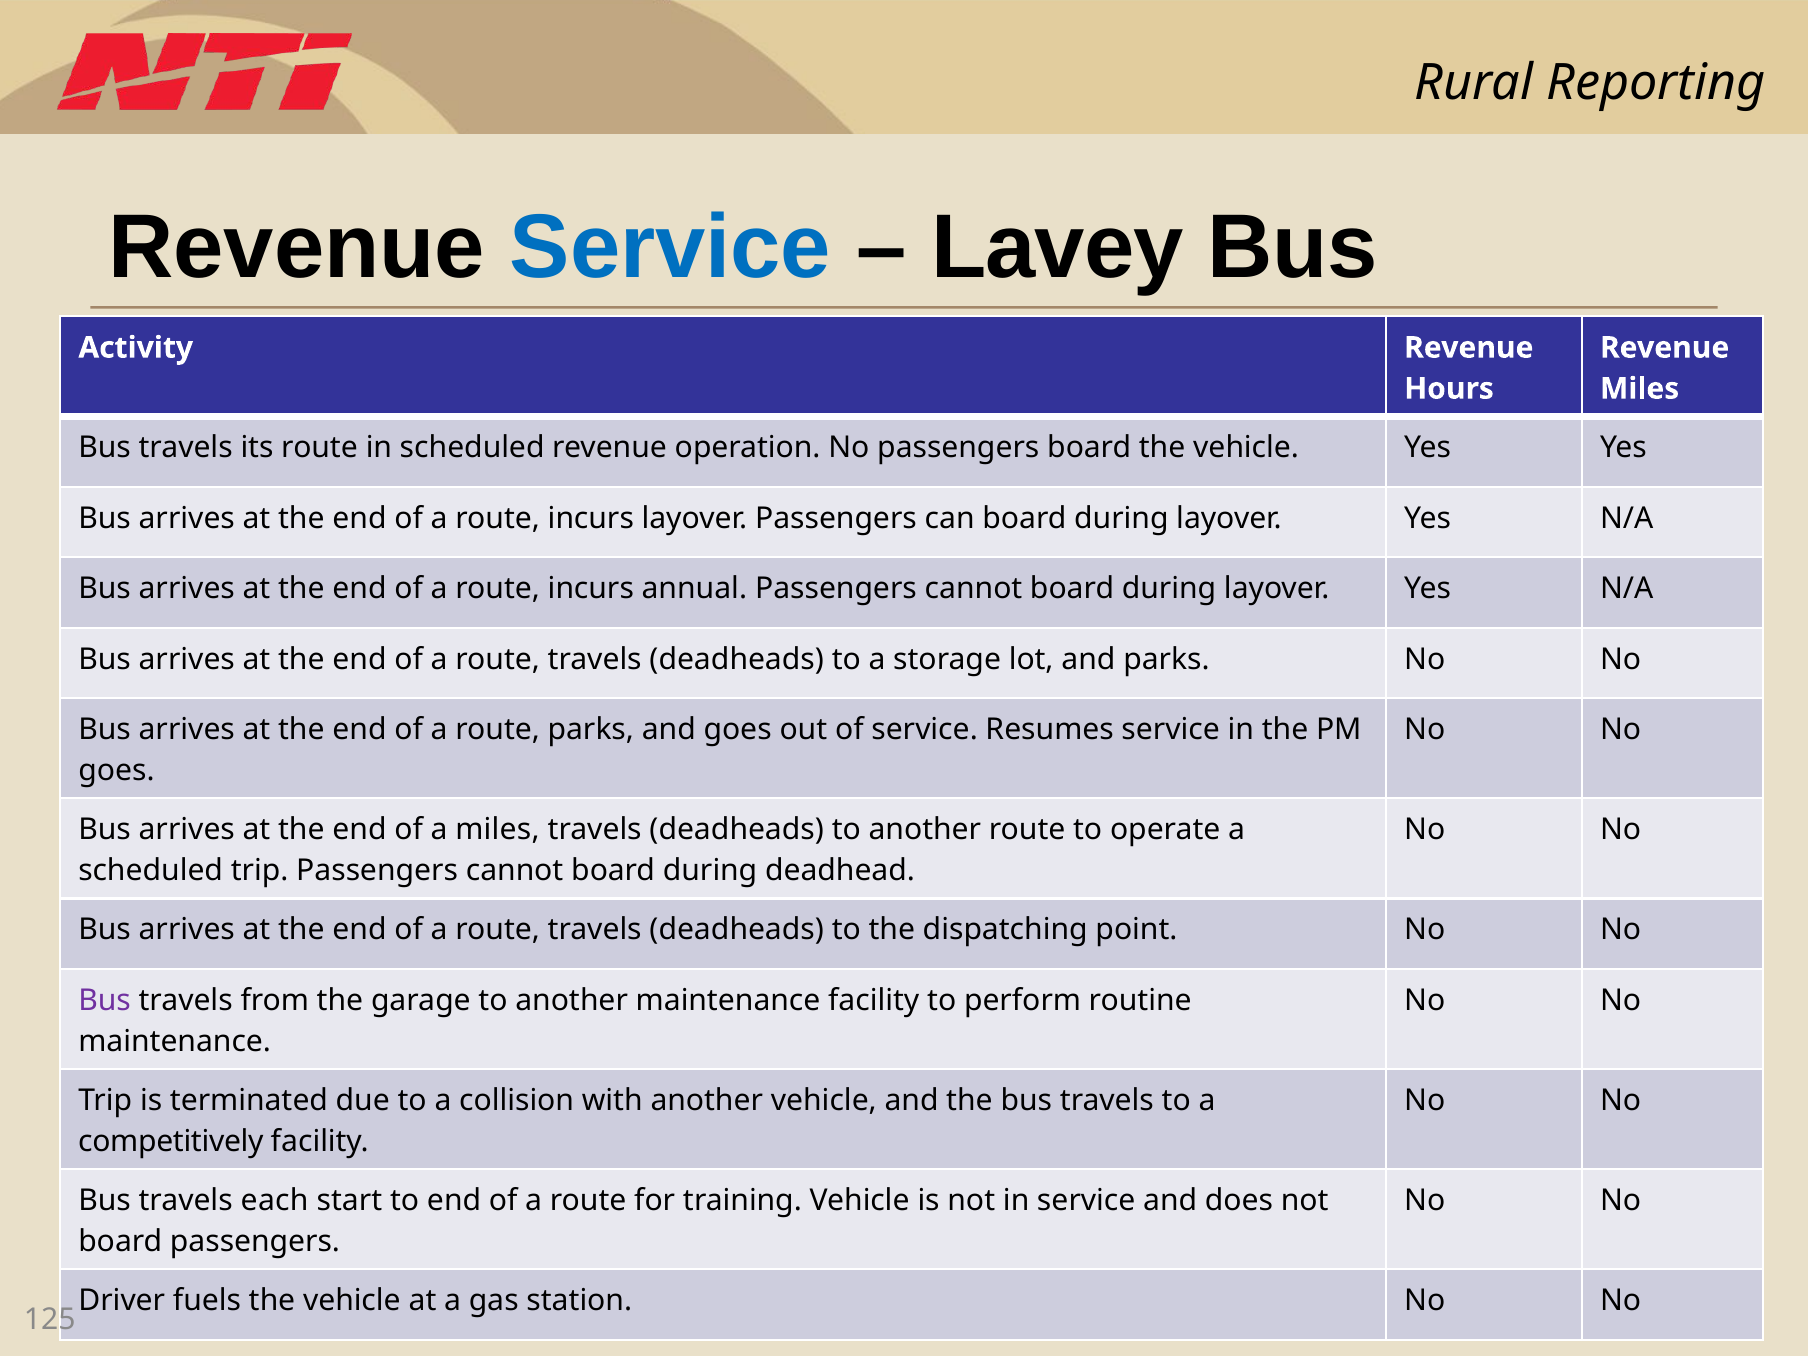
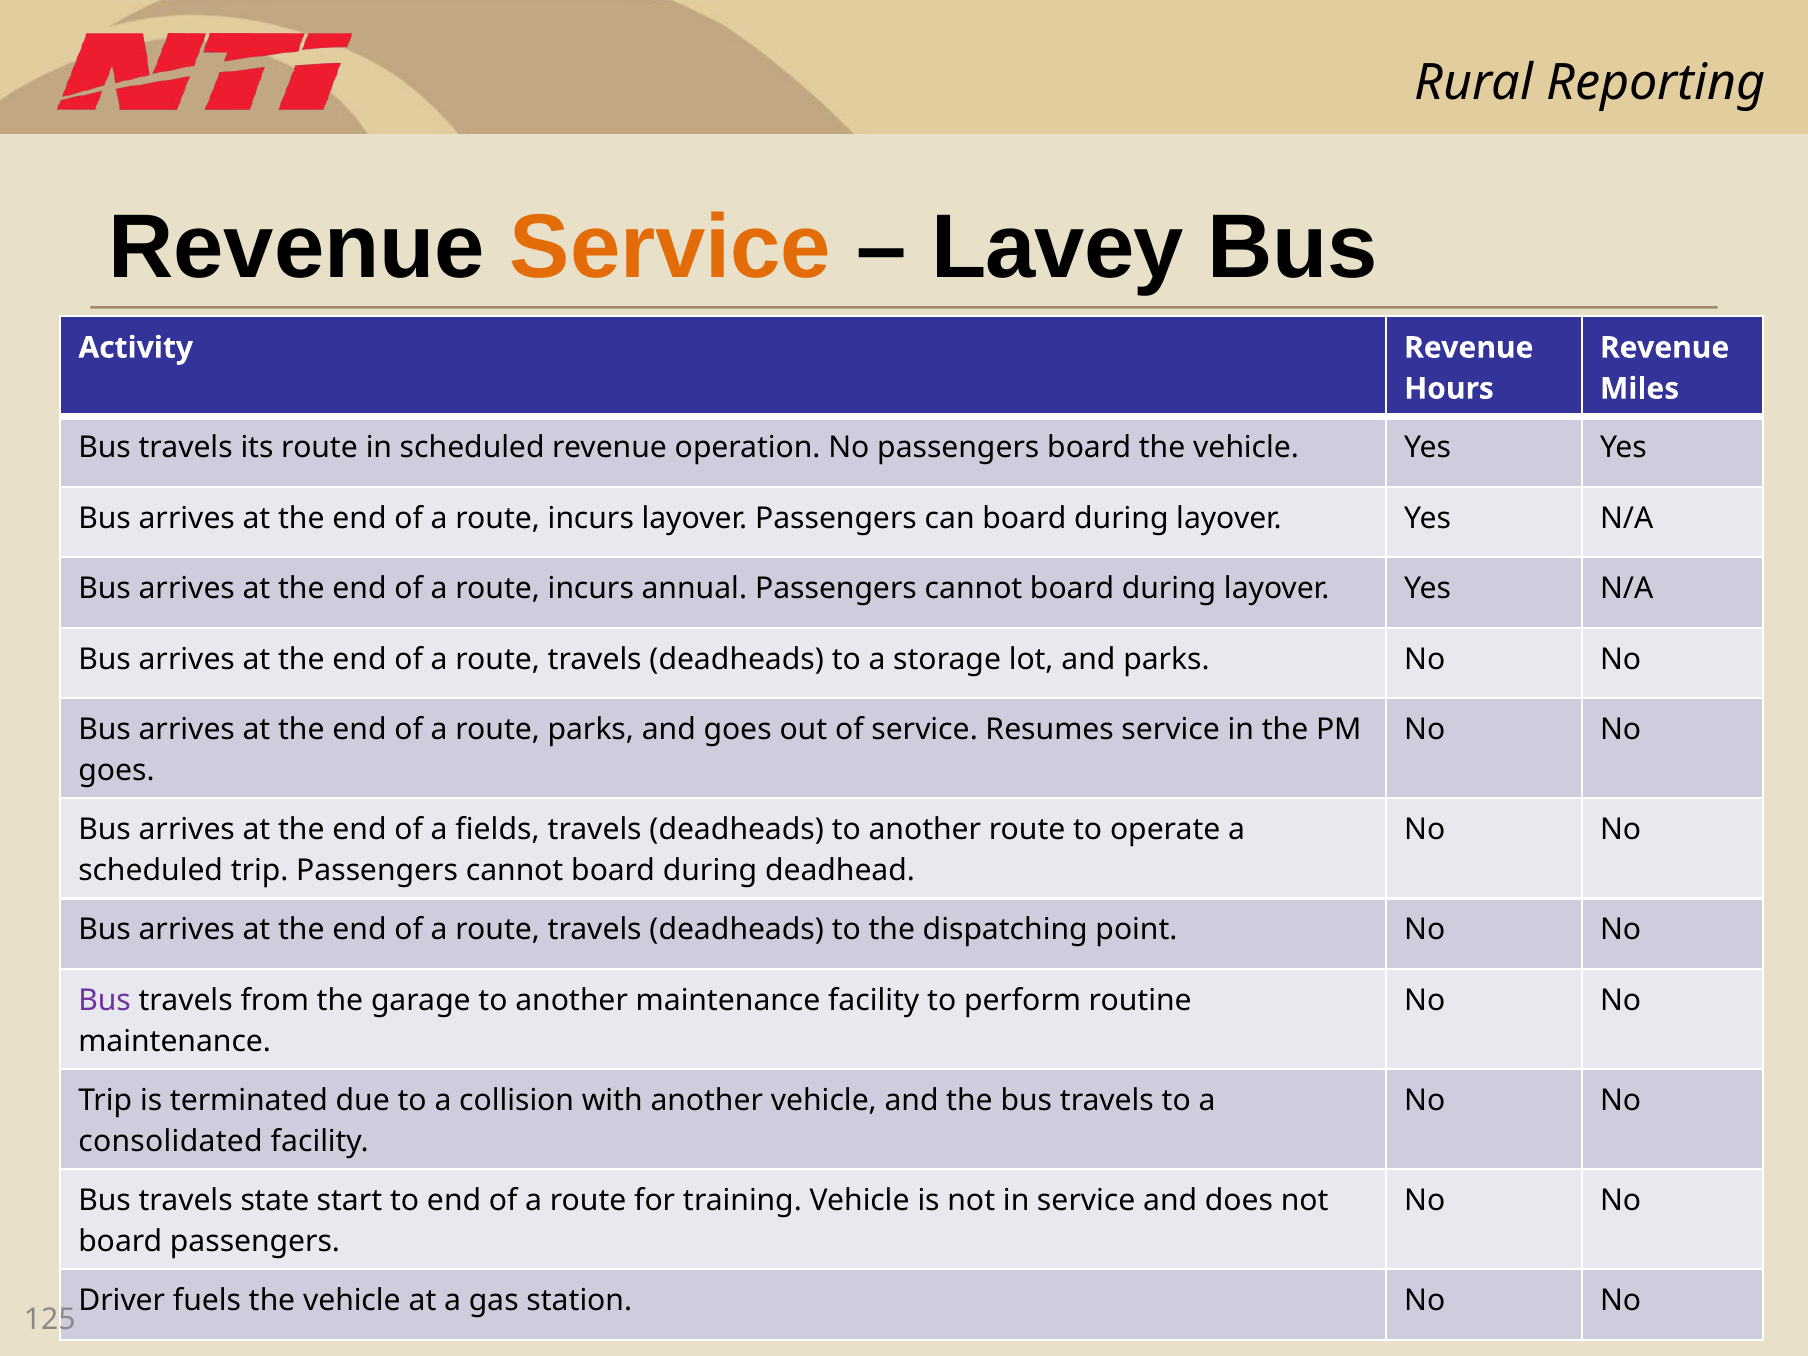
Service at (671, 247) colour: blue -> orange
a miles: miles -> fields
competitively: competitively -> consolidated
each: each -> state
